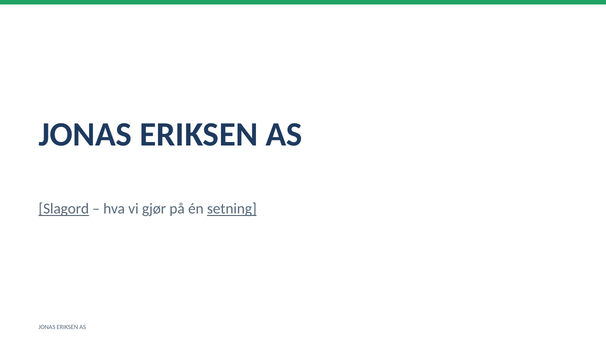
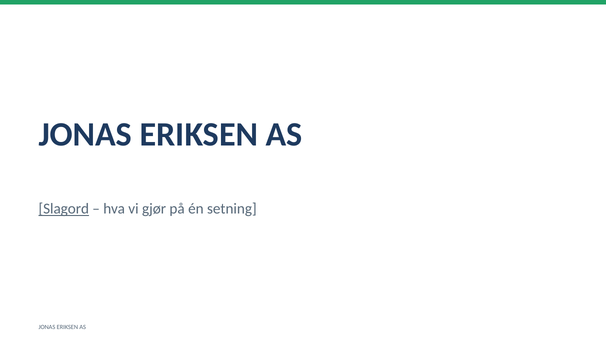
setning underline: present -> none
